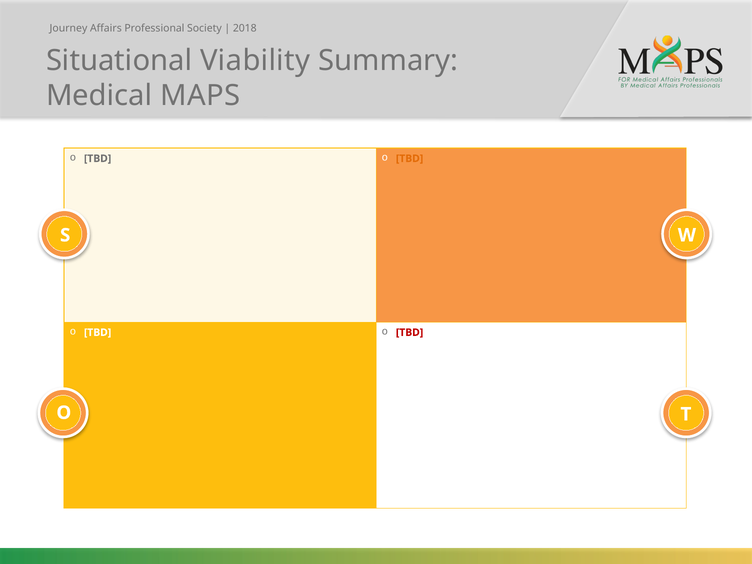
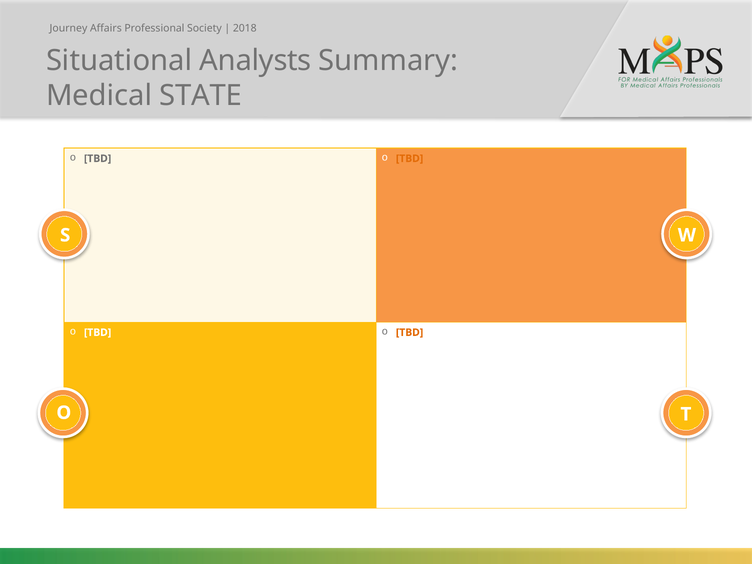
Viability: Viability -> Analysts
MAPS: MAPS -> STATE
TBD at (410, 332) colour: red -> orange
